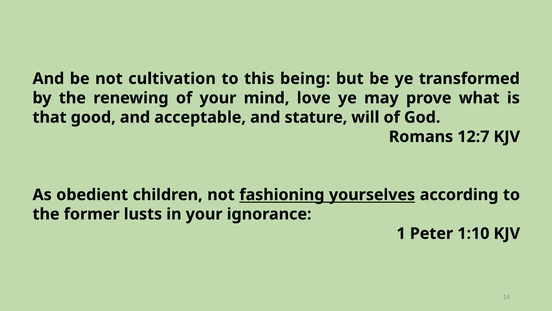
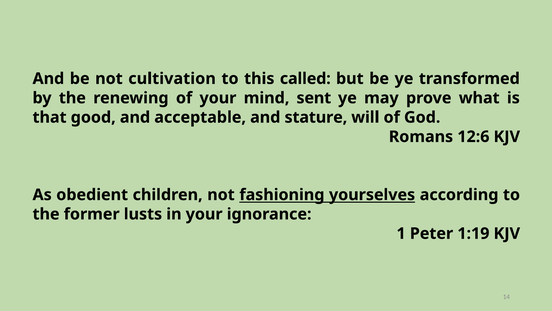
being: being -> called
love: love -> sent
12:7: 12:7 -> 12:6
1:10: 1:10 -> 1:19
